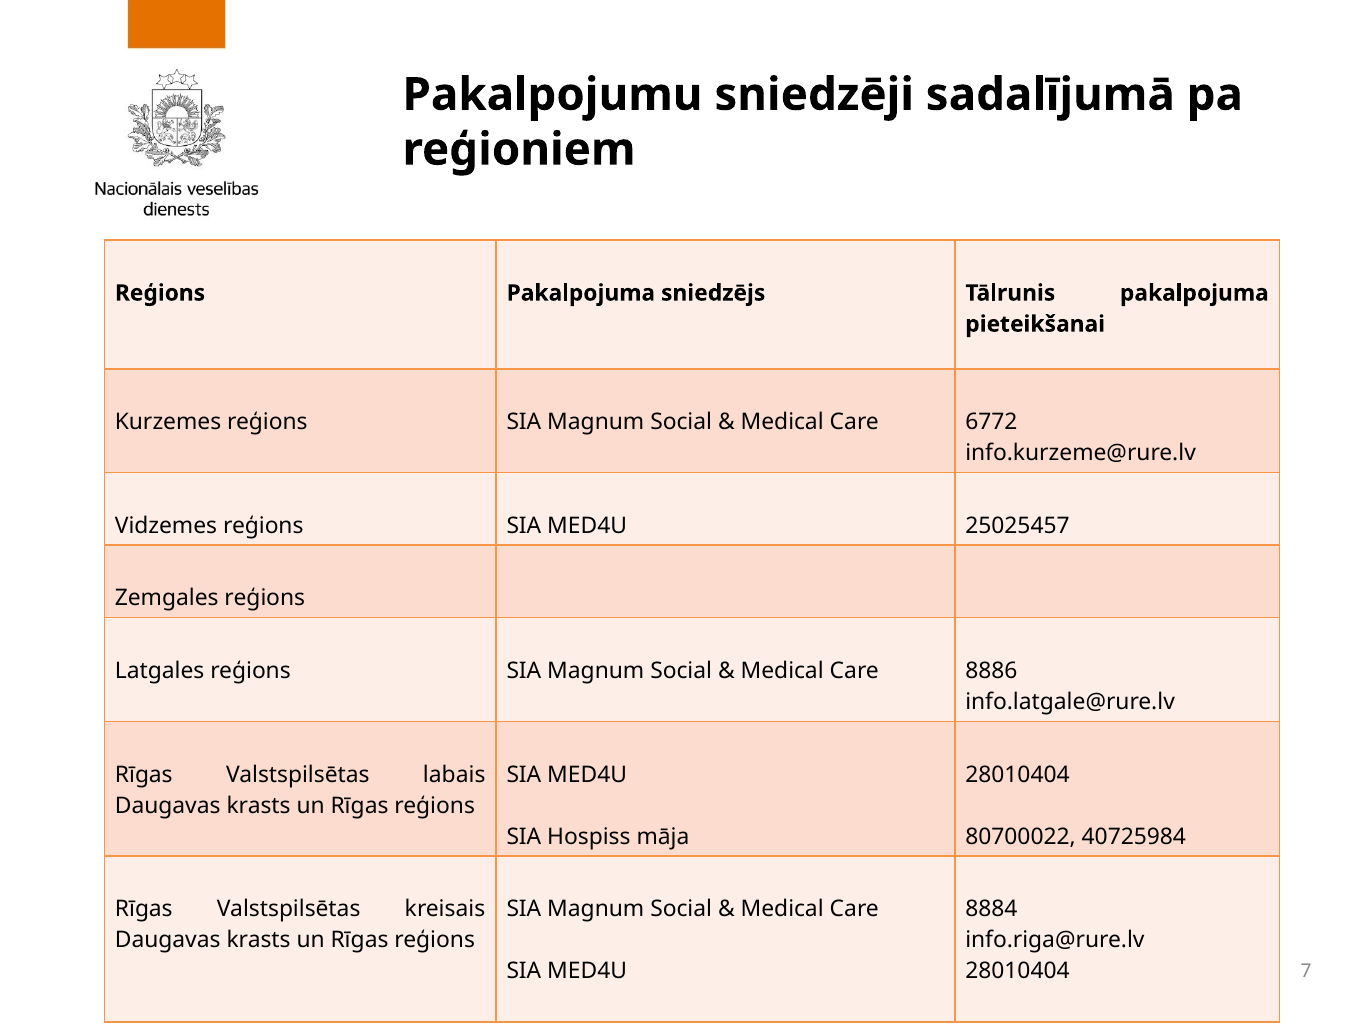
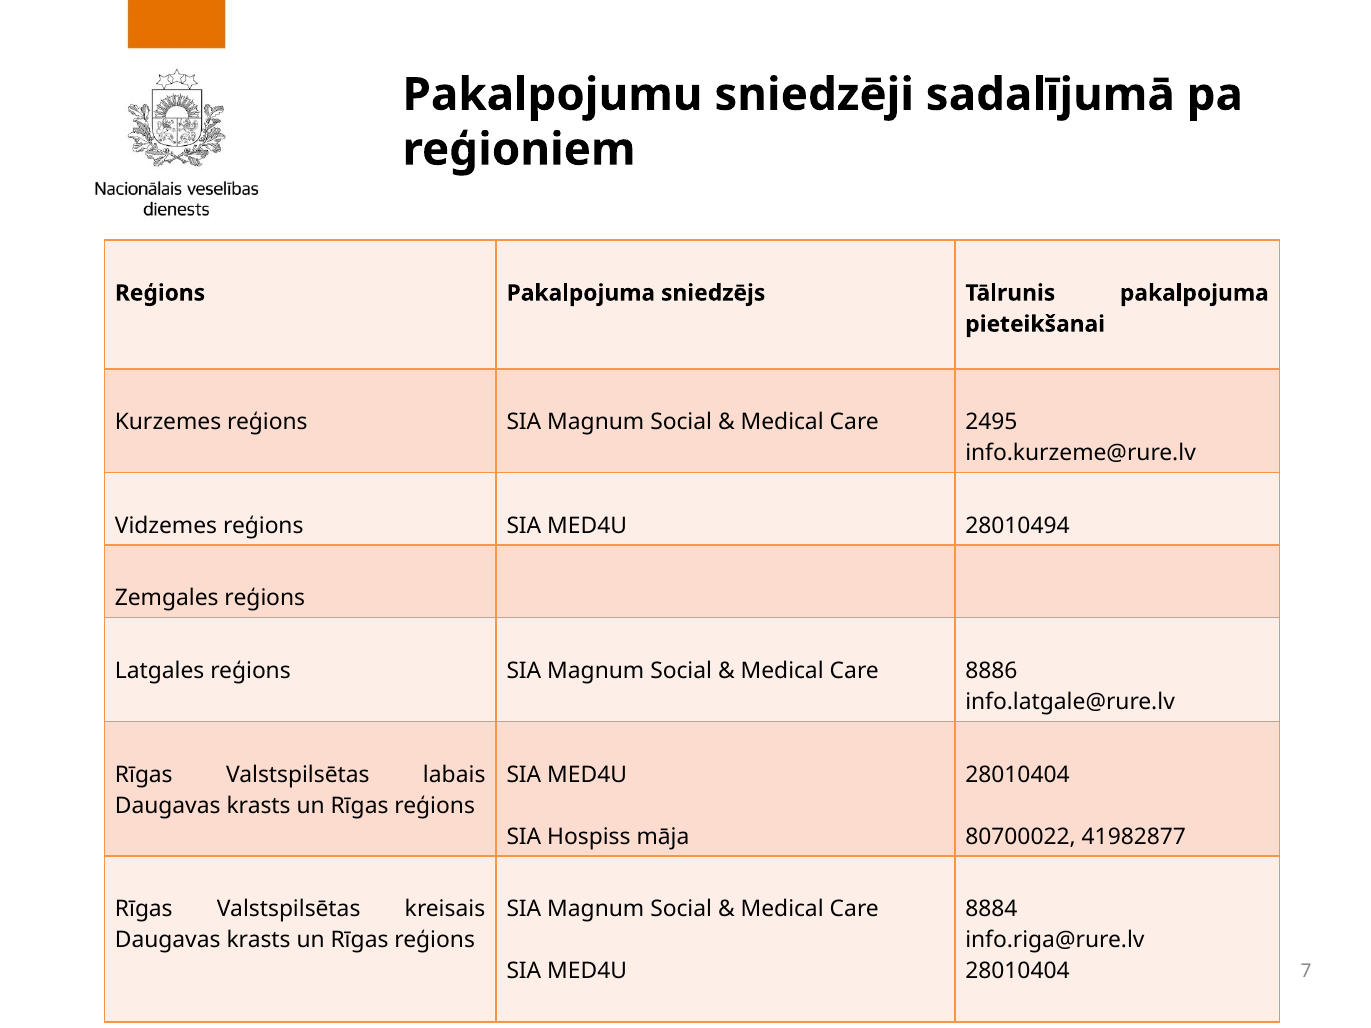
6772: 6772 -> 2495
25025457: 25025457 -> 28010494
40725984: 40725984 -> 41982877
